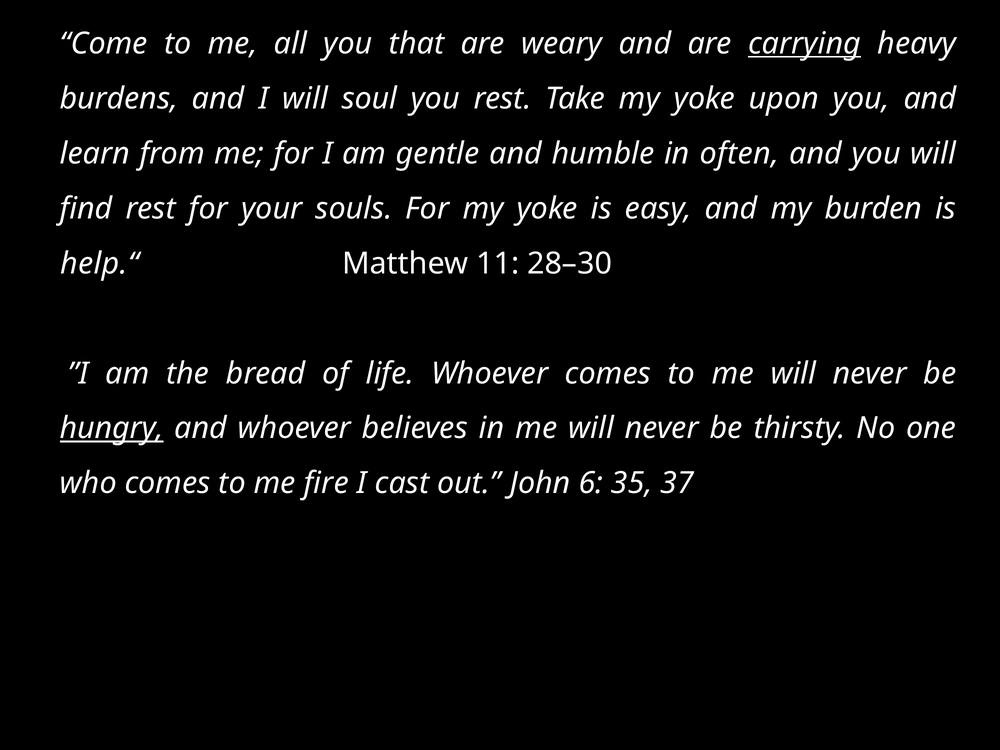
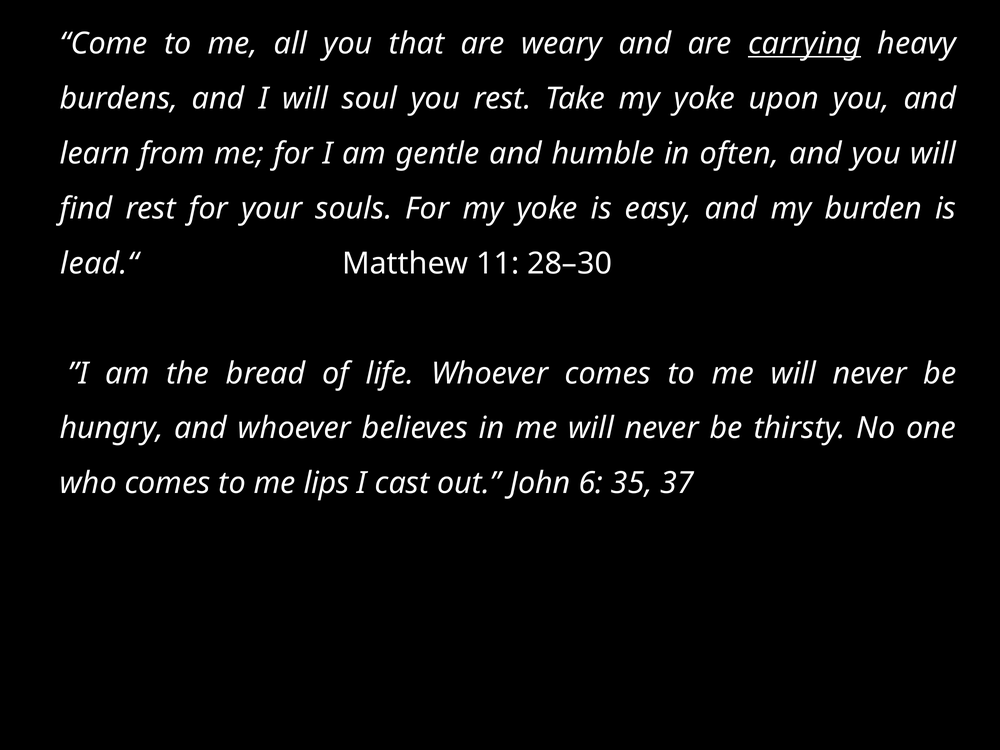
help.“: help.“ -> lead.“
hungry underline: present -> none
fire: fire -> lips
